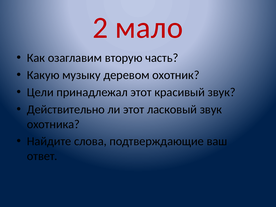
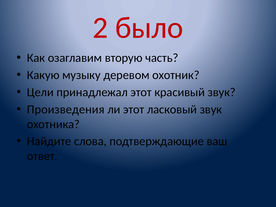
мало: мало -> было
Действительно: Действительно -> Произведения
